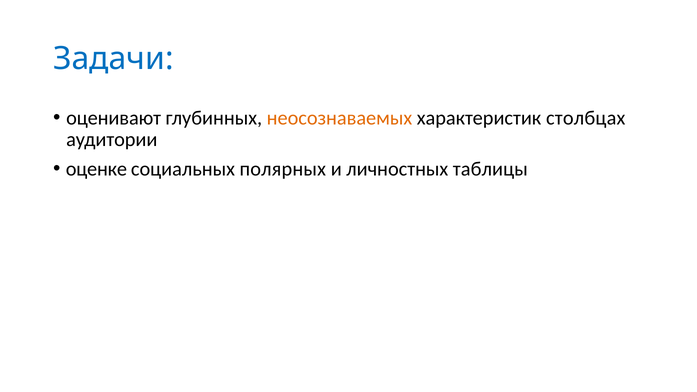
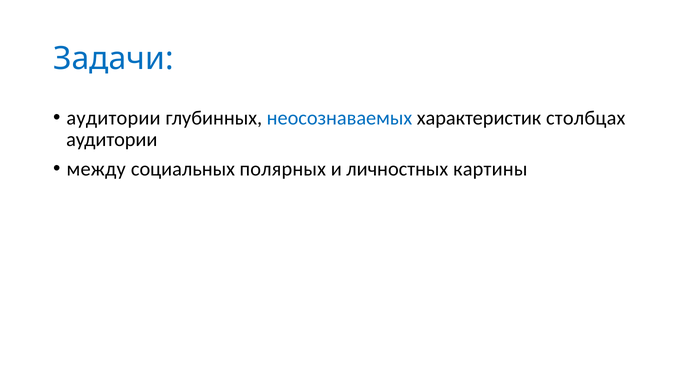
оценивают at (114, 118): оценивают -> аудитории
неосознаваемых colour: orange -> blue
оценке: оценке -> между
таблицы: таблицы -> картины
